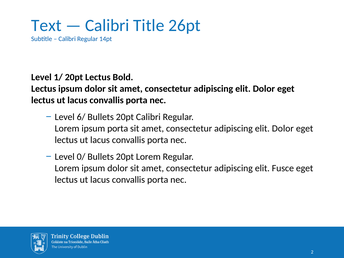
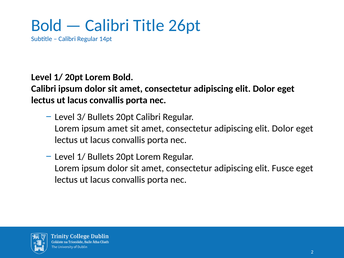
Text at (46, 26): Text -> Bold
1/ 20pt Lectus: Lectus -> Lorem
Lectus at (44, 89): Lectus -> Calibri
6/: 6/ -> 3/
ipsum porta: porta -> amet
0/ at (81, 157): 0/ -> 1/
